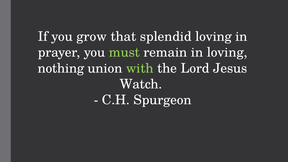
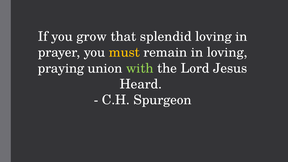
must colour: light green -> yellow
nothing: nothing -> praying
Watch: Watch -> Heard
